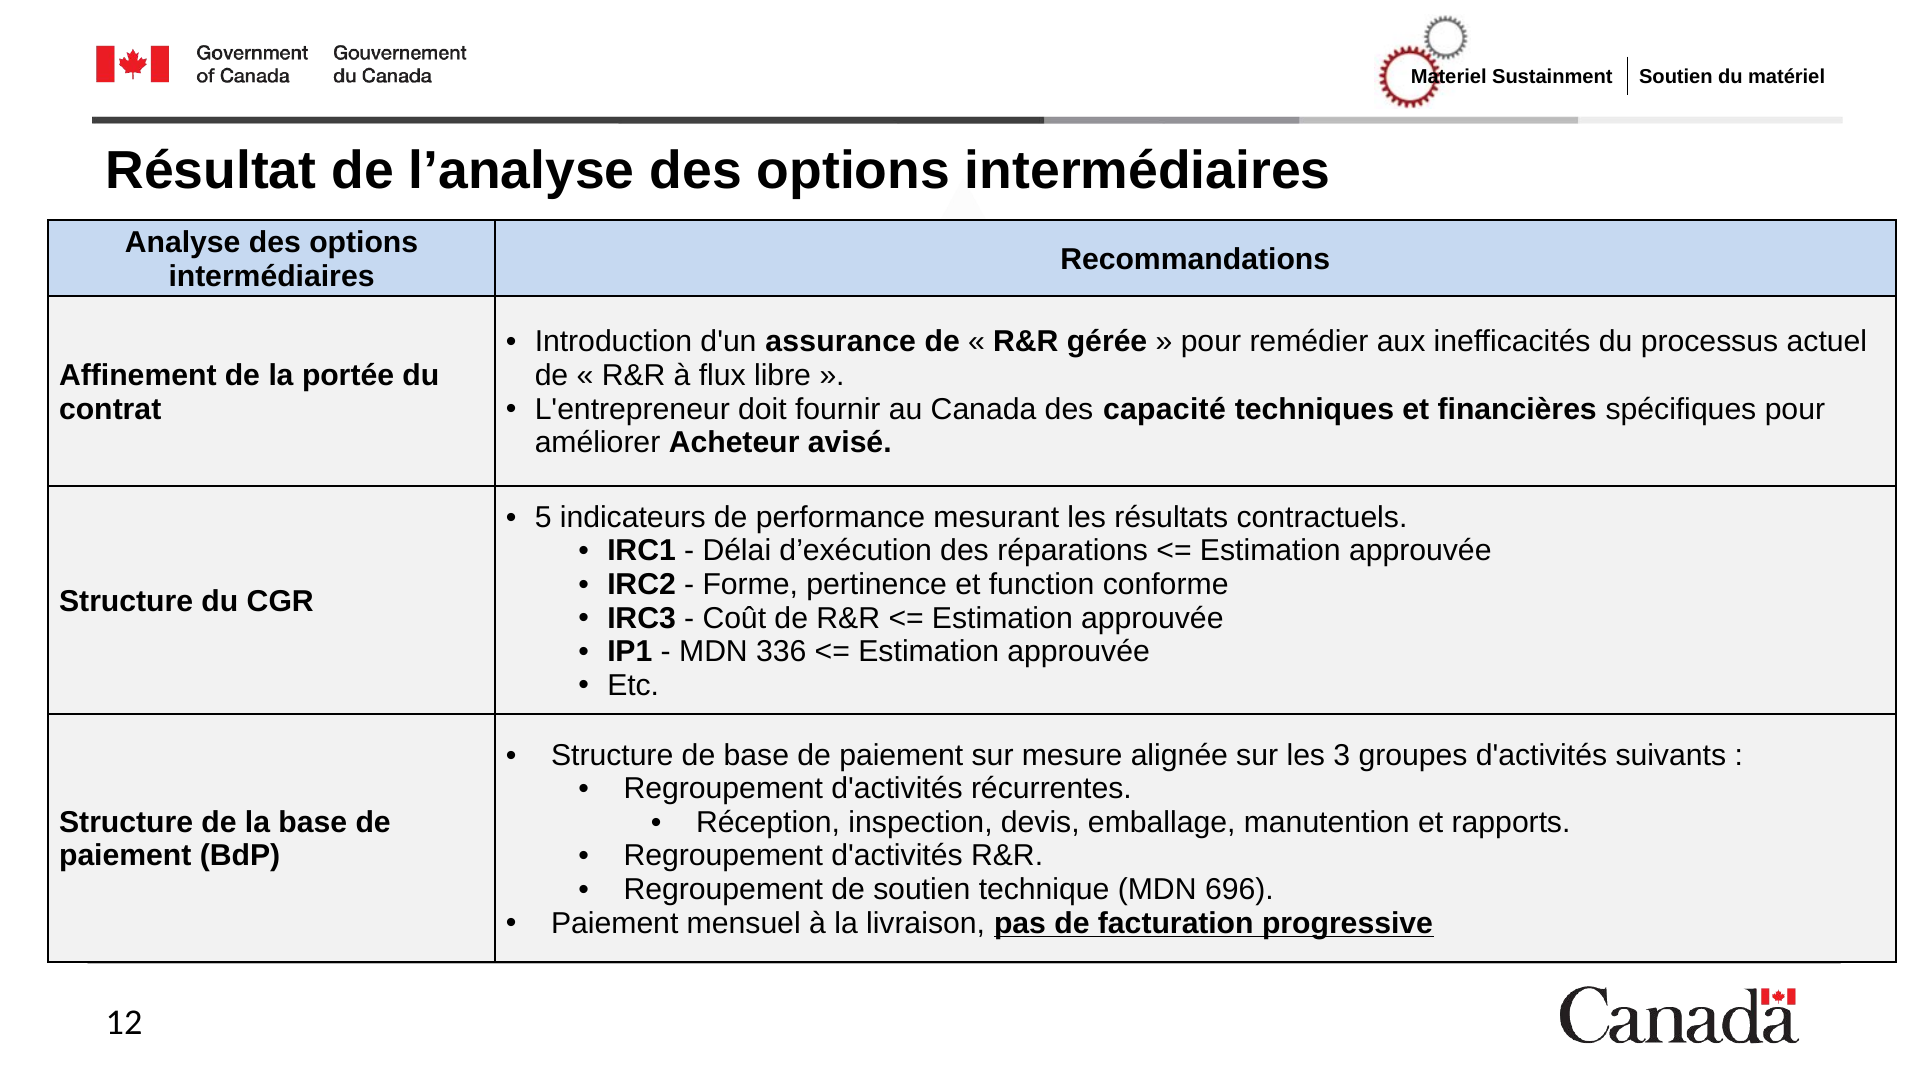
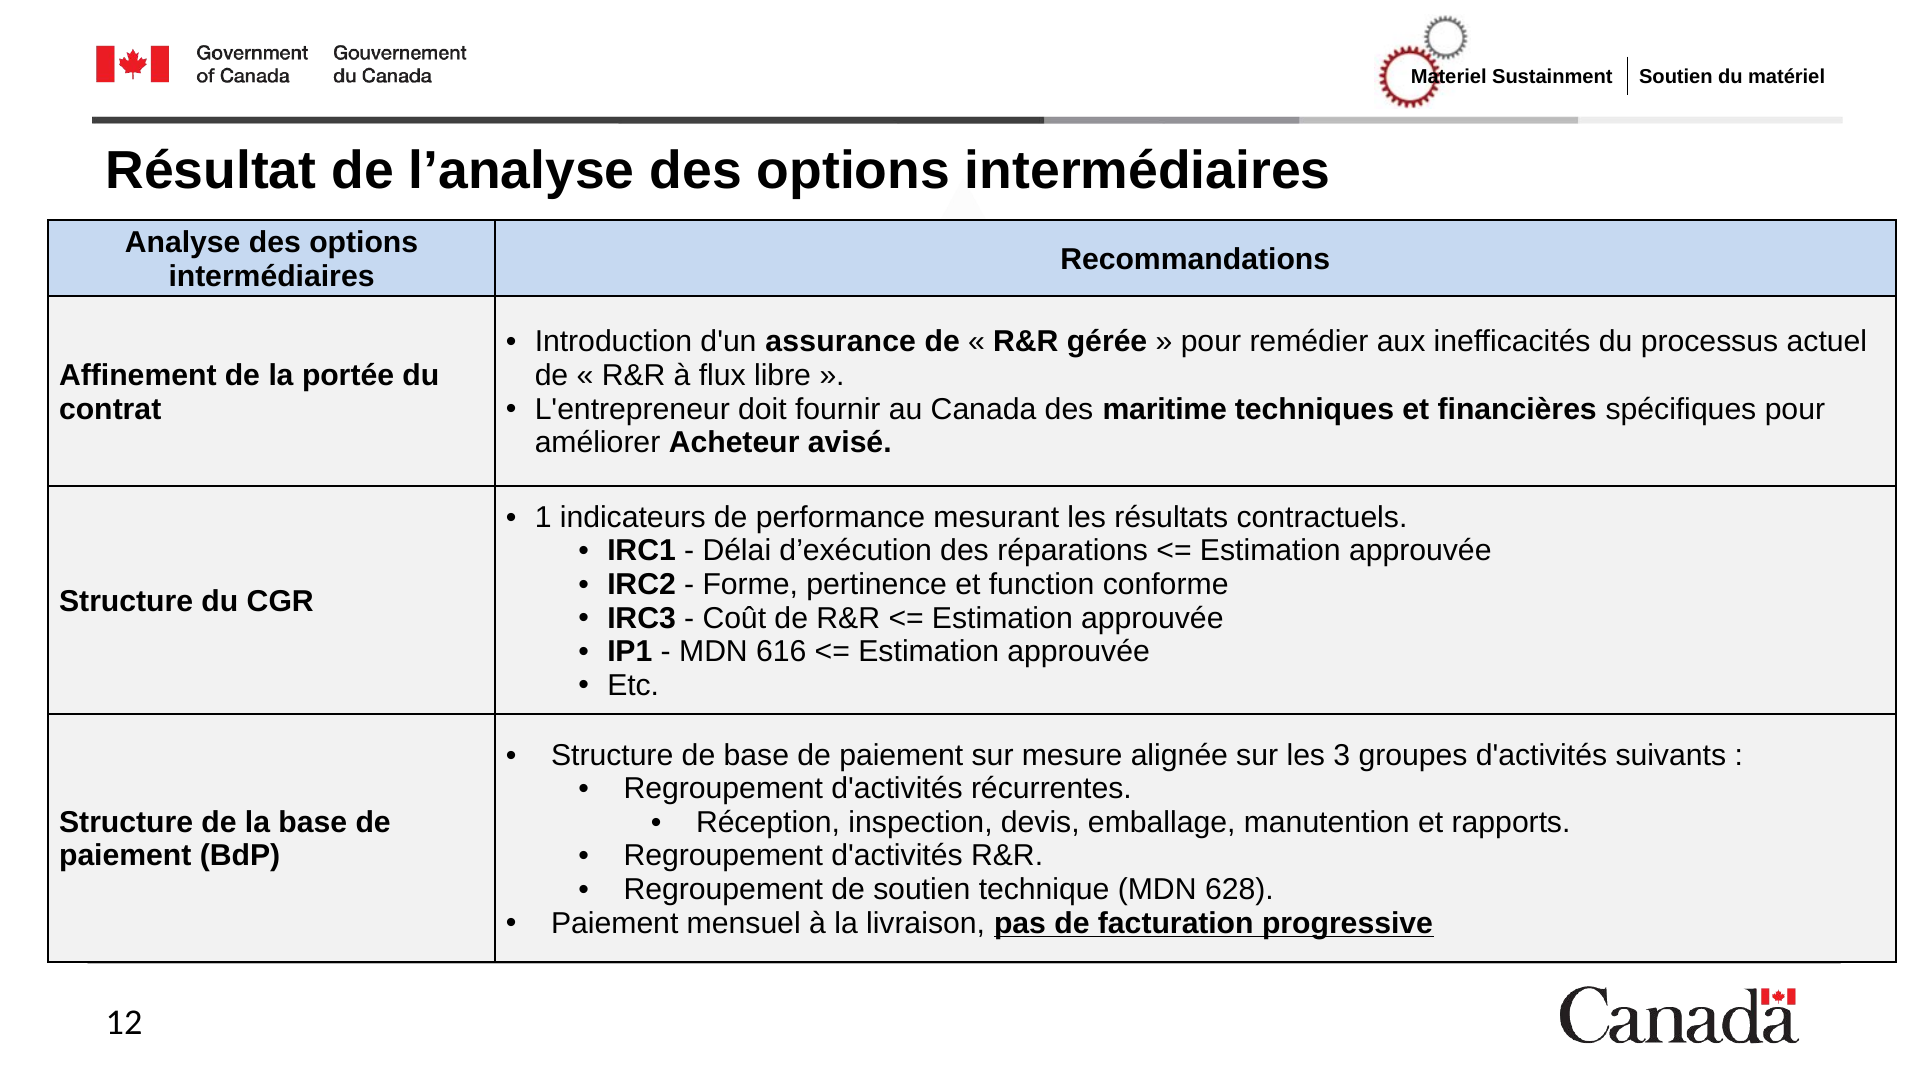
capacité: capacité -> maritime
5: 5 -> 1
336: 336 -> 616
696: 696 -> 628
